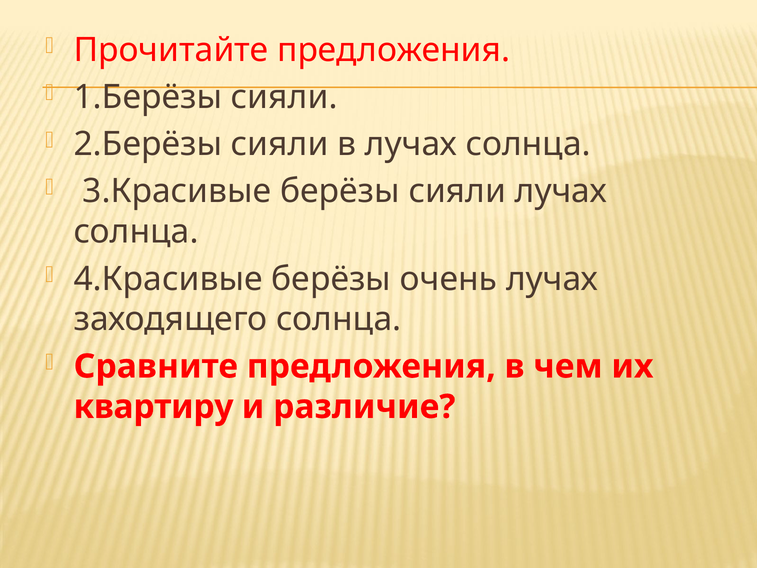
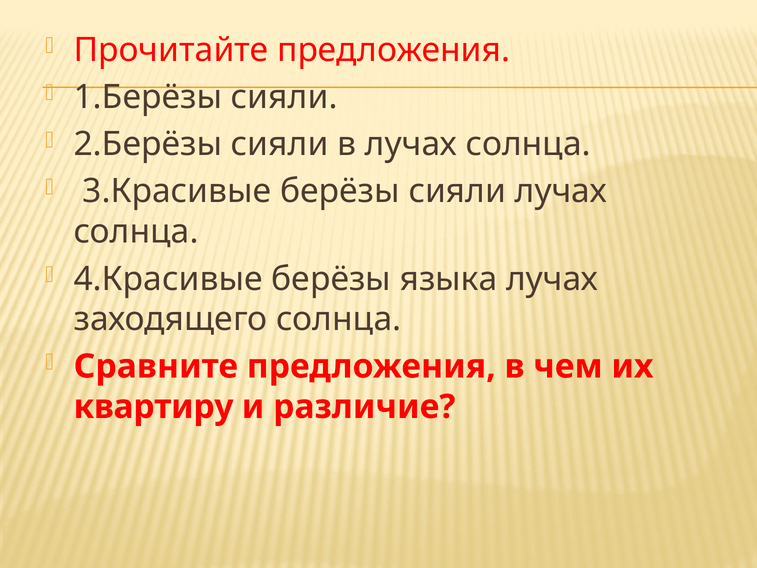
очень: очень -> языка
